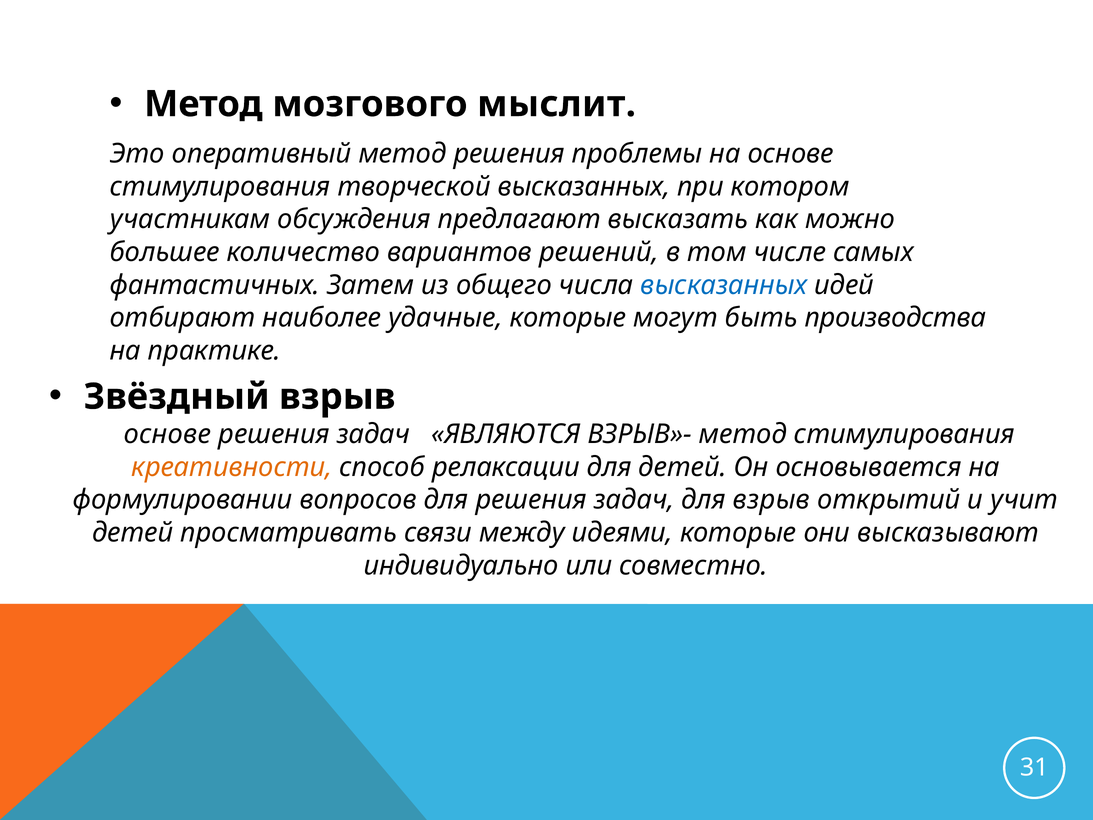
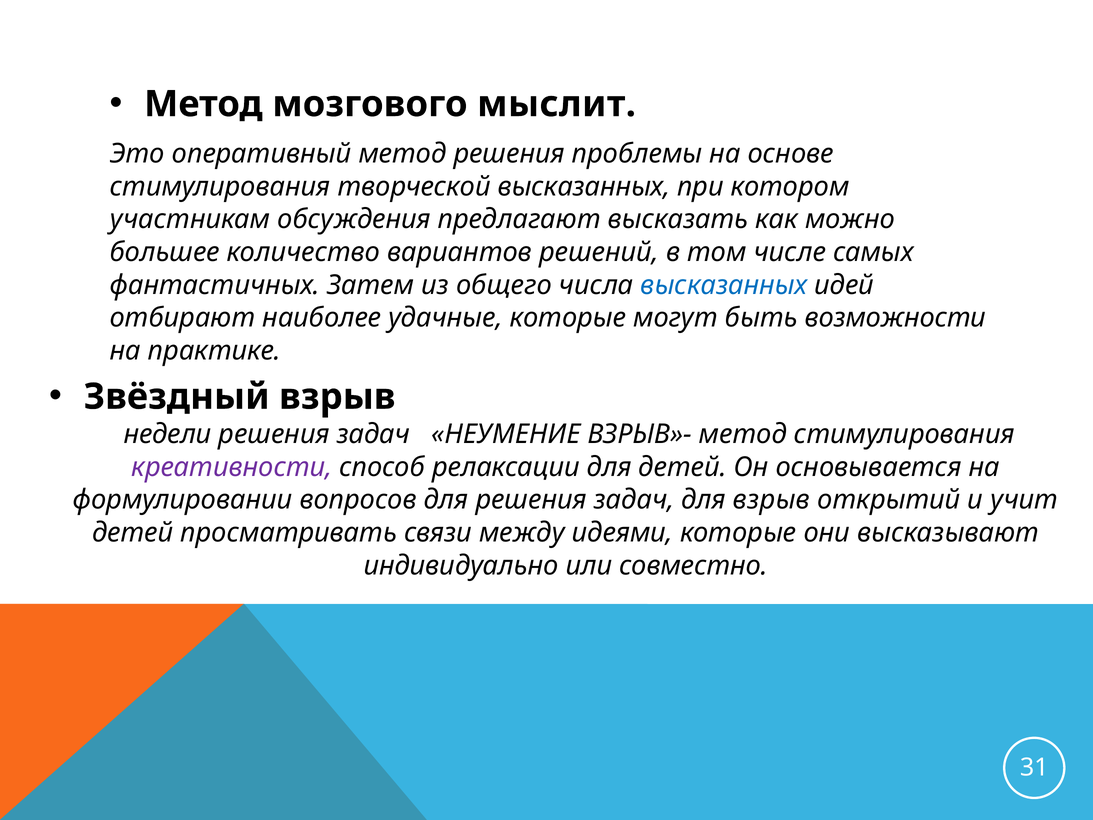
производства: производства -> возможности
основе at (167, 434): основе -> недели
ЯВЛЯЮТСЯ: ЯВЛЯЮТСЯ -> НЕУМЕНИЕ
креативности colour: orange -> purple
